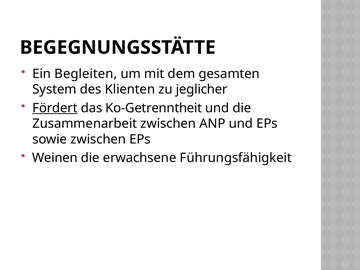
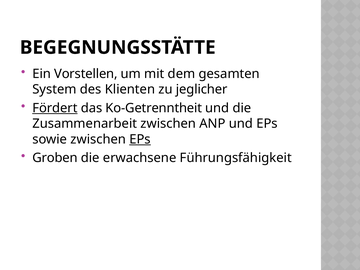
Begleiten: Begleiten -> Vorstellen
EPs at (140, 139) underline: none -> present
Weinen: Weinen -> Groben
